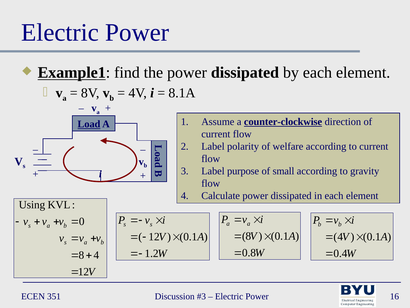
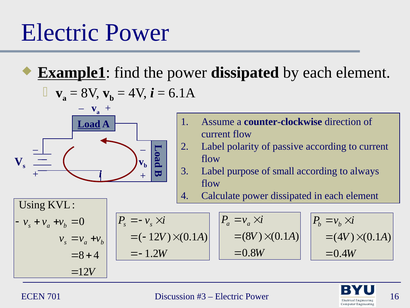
8.1A: 8.1A -> 6.1A
counter-clockwise underline: present -> none
welfare: welfare -> passive
gravity: gravity -> always
351: 351 -> 701
